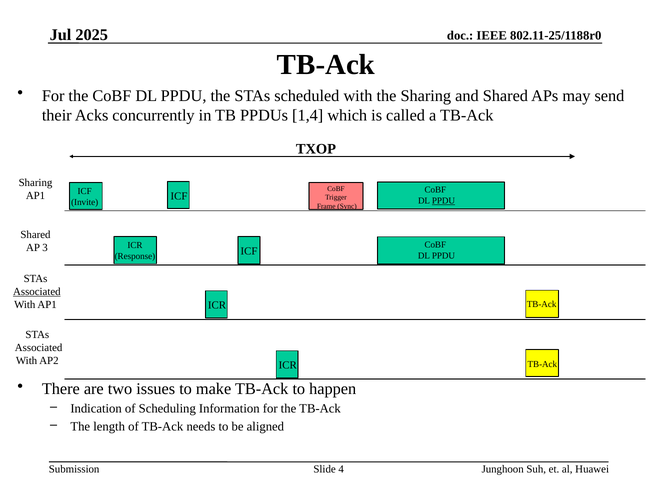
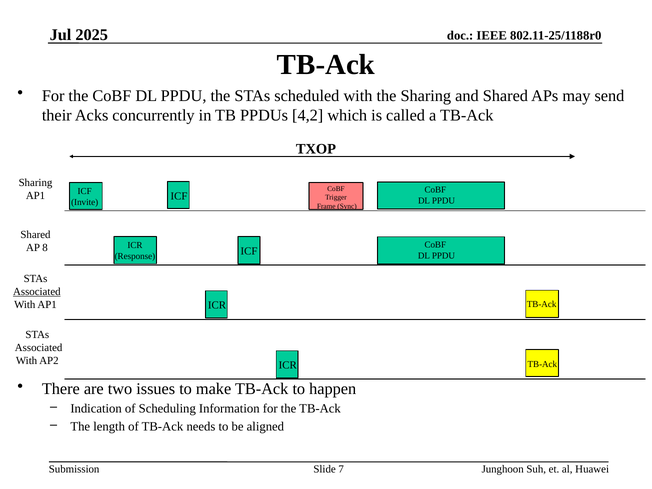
1,4: 1,4 -> 4,2
PPDU at (443, 201) underline: present -> none
3: 3 -> 8
4: 4 -> 7
